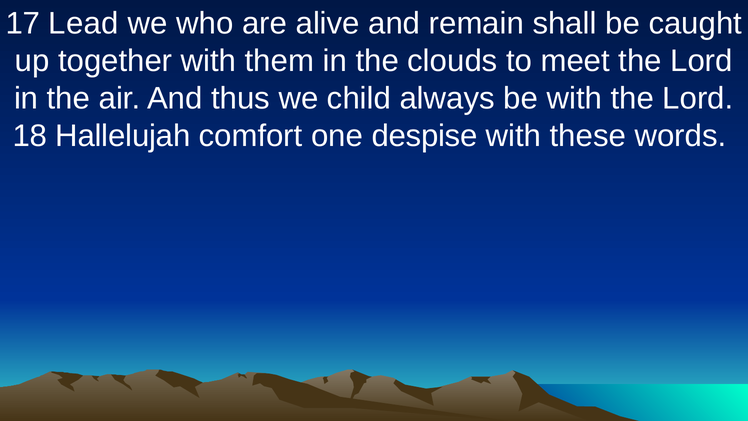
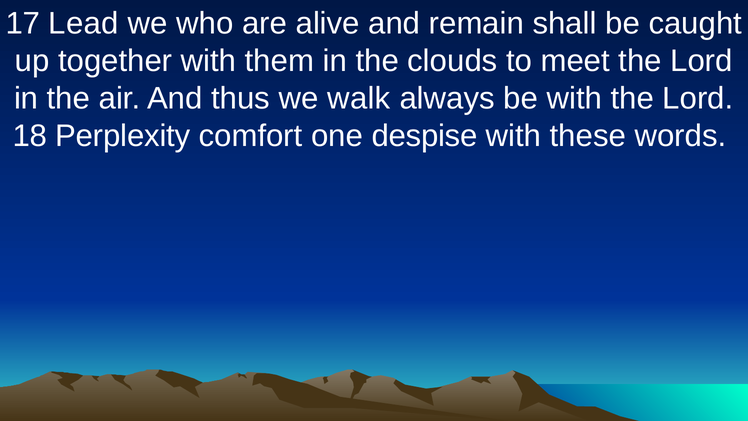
child: child -> walk
Hallelujah: Hallelujah -> Perplexity
